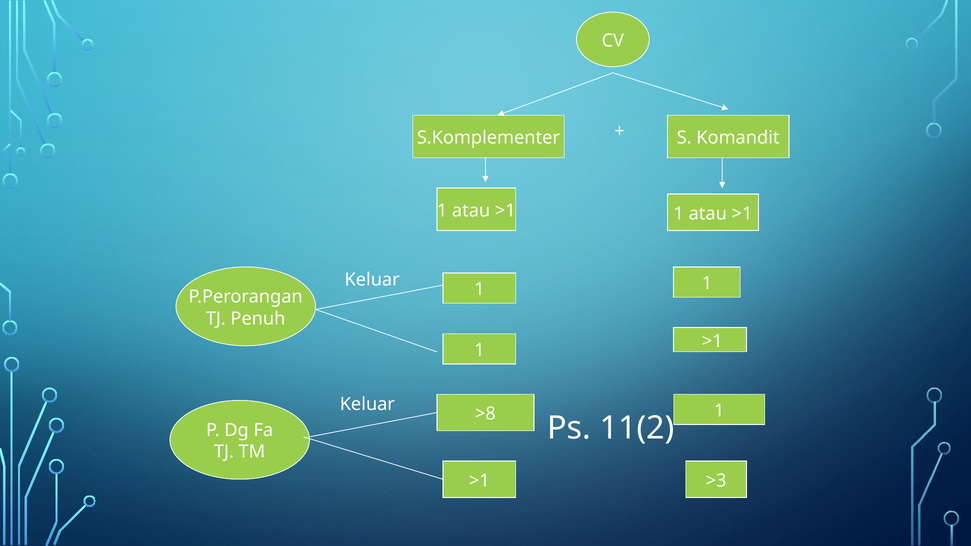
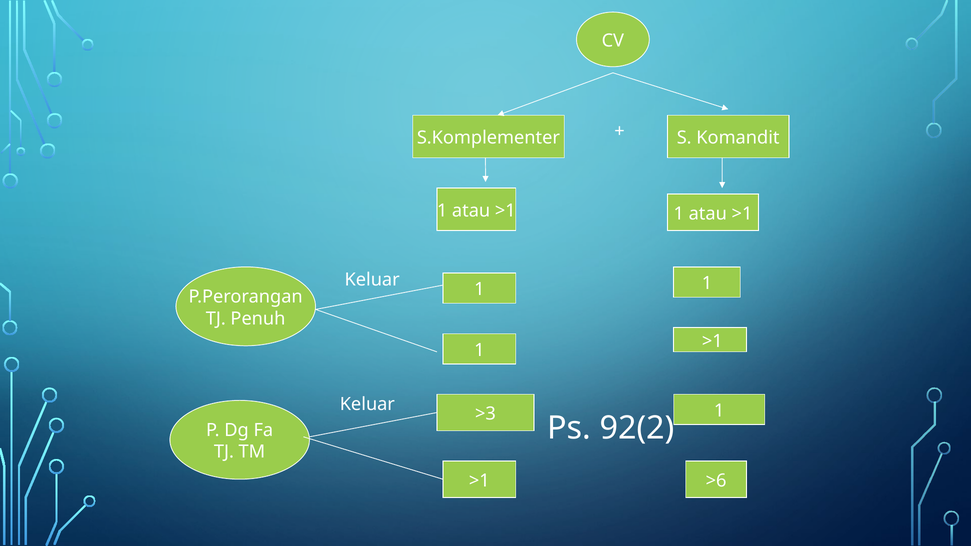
>8: >8 -> >3
11(2: 11(2 -> 92(2
>3: >3 -> >6
